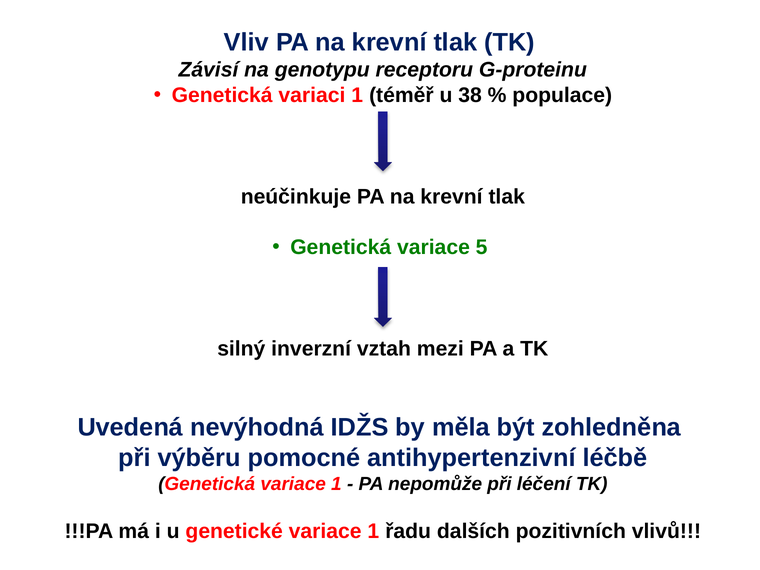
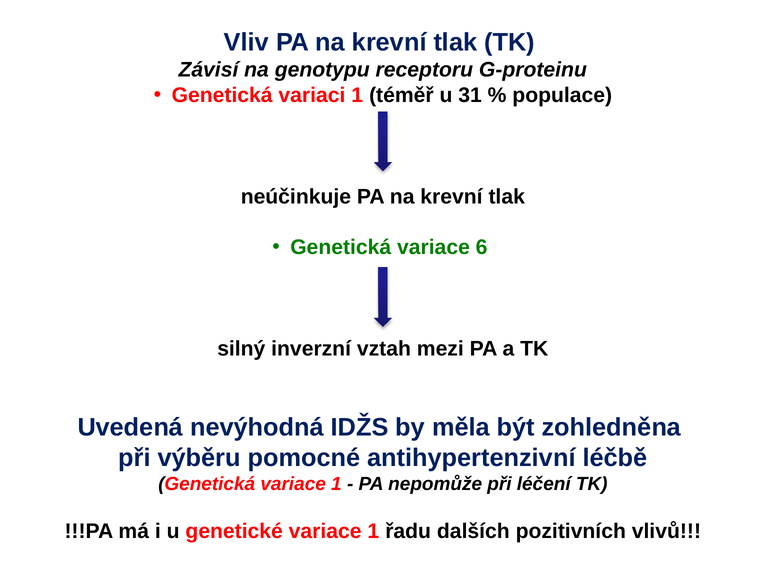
38: 38 -> 31
5: 5 -> 6
